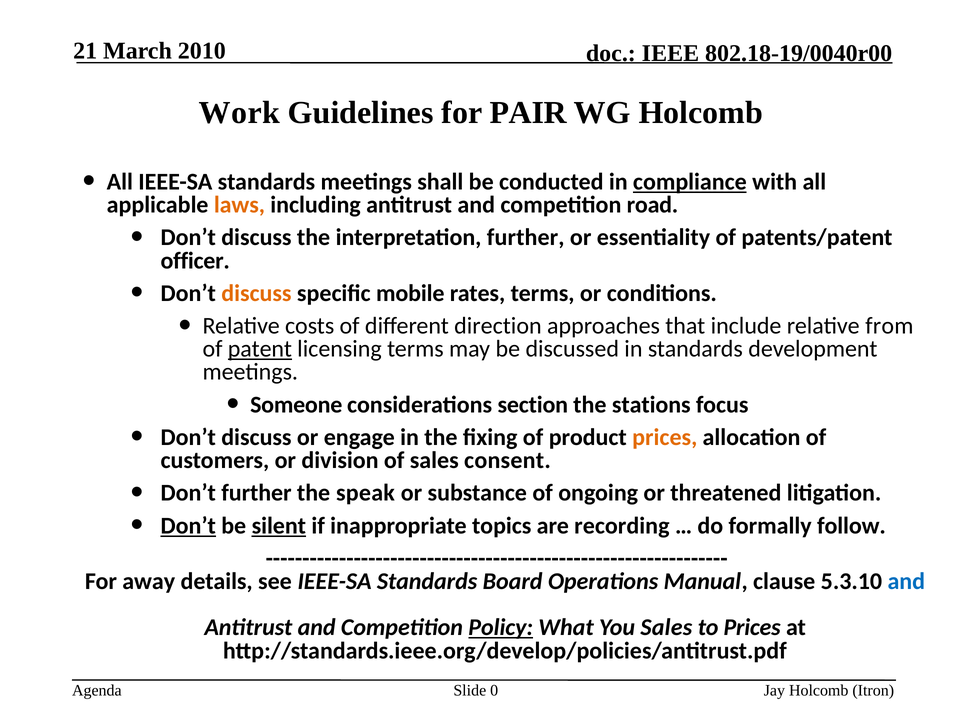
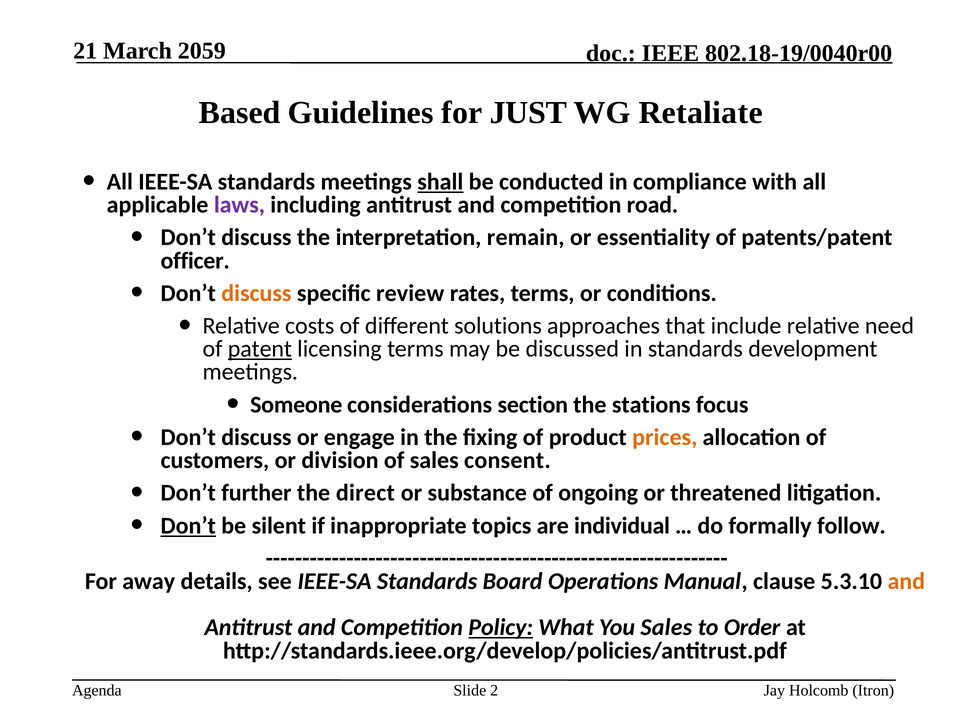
2010: 2010 -> 2059
Work: Work -> Based
PAIR: PAIR -> JUST
WG Holcomb: Holcomb -> Retaliate
shall underline: none -> present
compliance underline: present -> none
laws colour: orange -> purple
interpretation further: further -> remain
mobile: mobile -> review
direction: direction -> solutions
from: from -> need
speak: speak -> direct
silent underline: present -> none
recording: recording -> individual
and at (906, 581) colour: blue -> orange
to Prices: Prices -> Order
0: 0 -> 2
